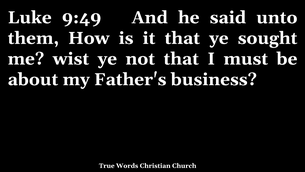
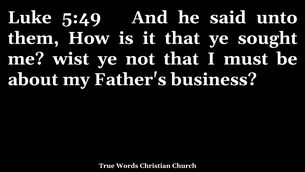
9:49: 9:49 -> 5:49
